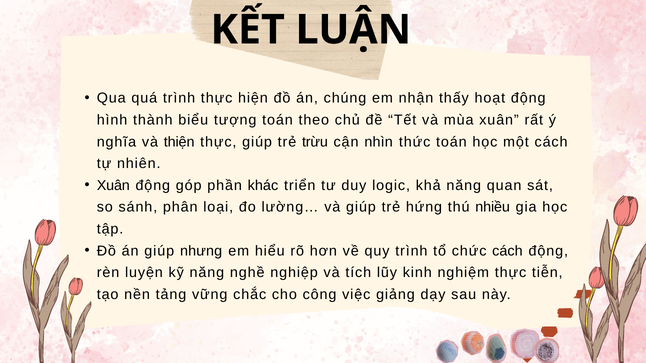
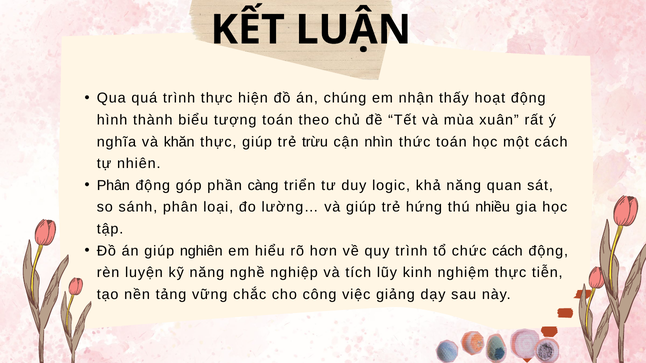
thiện: thiện -> khăn
Xuân at (113, 186): Xuân -> Phân
khác: khác -> càng
nhưng: nhưng -> nghiên
